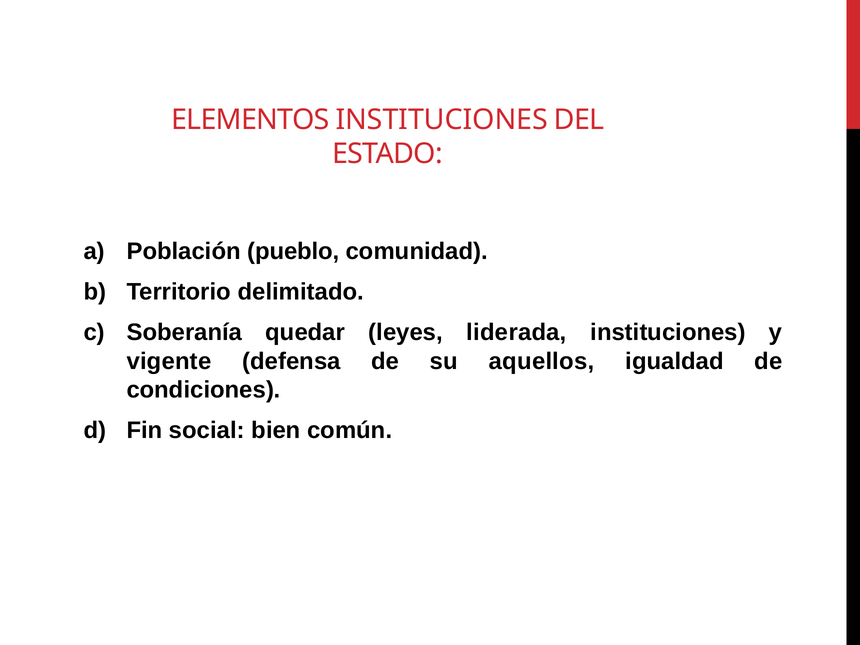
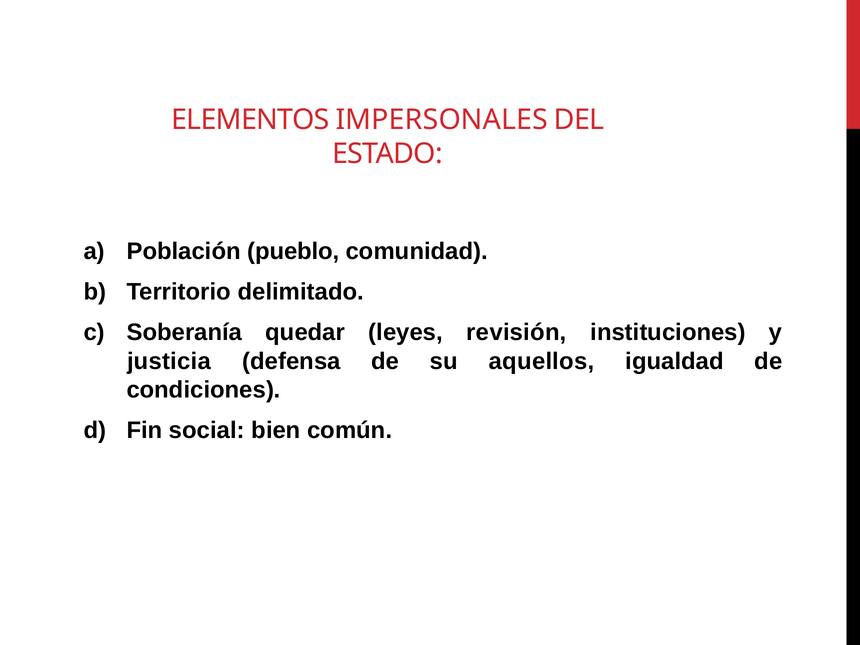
ELEMENTOS INSTITUCIONES: INSTITUCIONES -> IMPERSONALES
liderada: liderada -> revisión
vigente: vigente -> justicia
